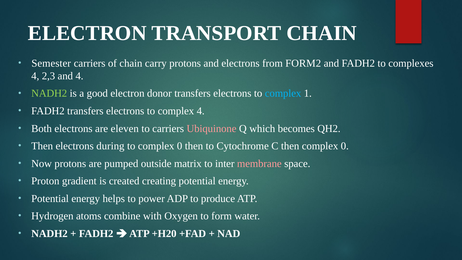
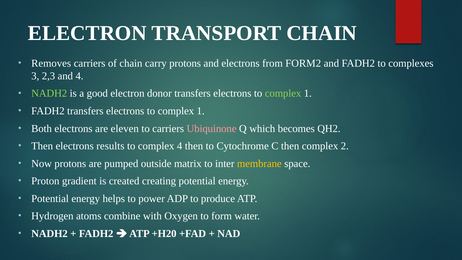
Semester: Semester -> Removes
4 at (35, 76): 4 -> 3
complex at (283, 93) colour: light blue -> light green
4 at (201, 111): 4 -> 1
during: during -> results
to complex 0: 0 -> 4
then complex 0: 0 -> 2
membrane colour: pink -> yellow
